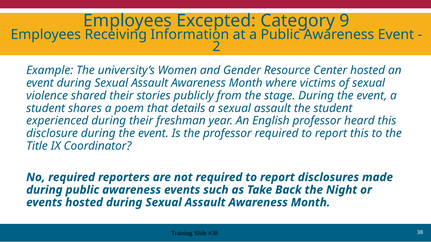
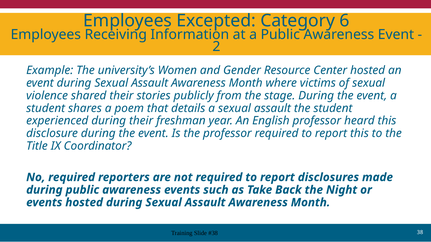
9: 9 -> 6
